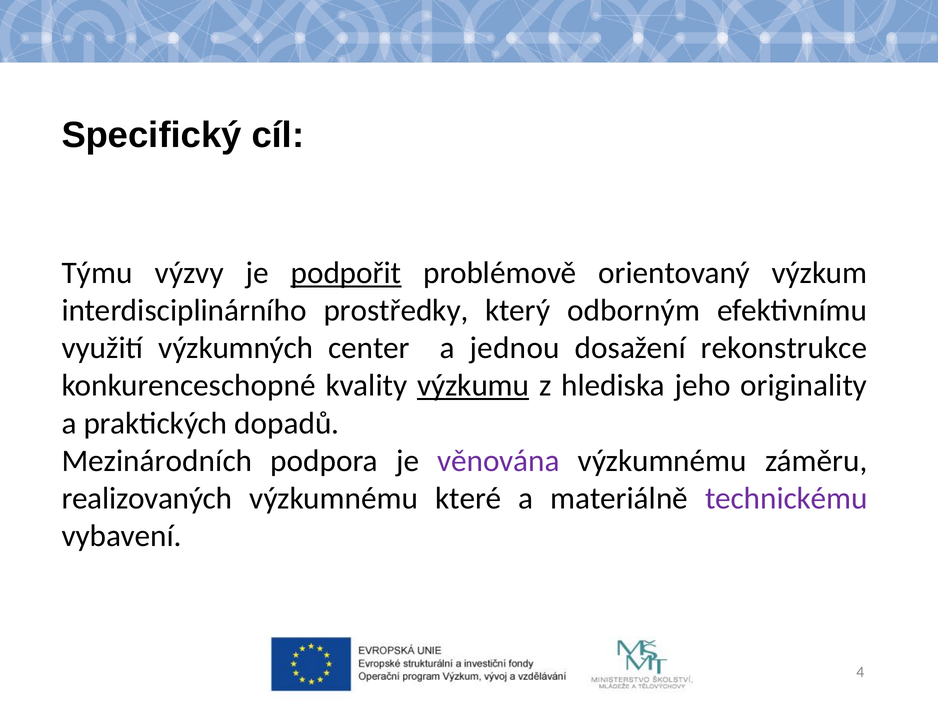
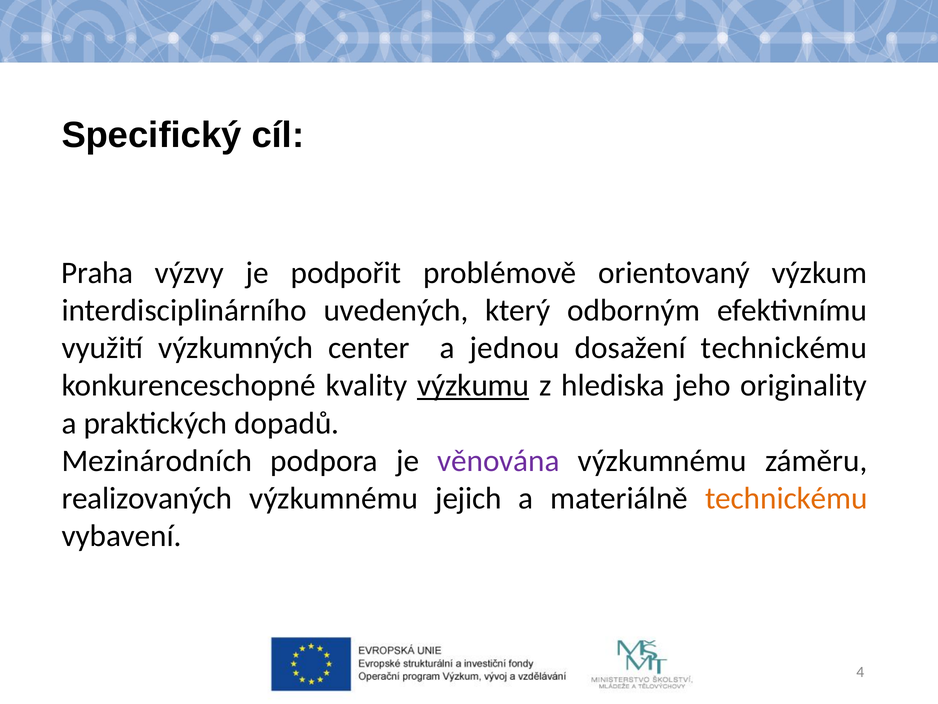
Týmu: Týmu -> Praha
podpořit underline: present -> none
prostředky: prostředky -> uvedených
dosažení rekonstrukce: rekonstrukce -> technickému
které: které -> jejich
technickému at (786, 498) colour: purple -> orange
